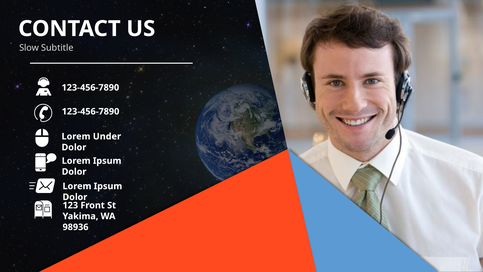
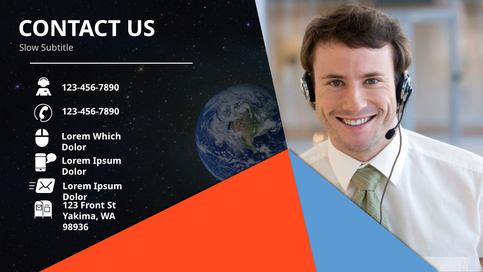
Under: Under -> Which
